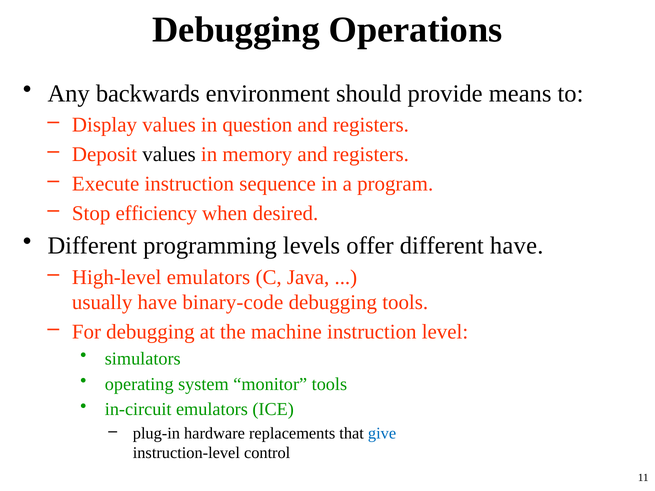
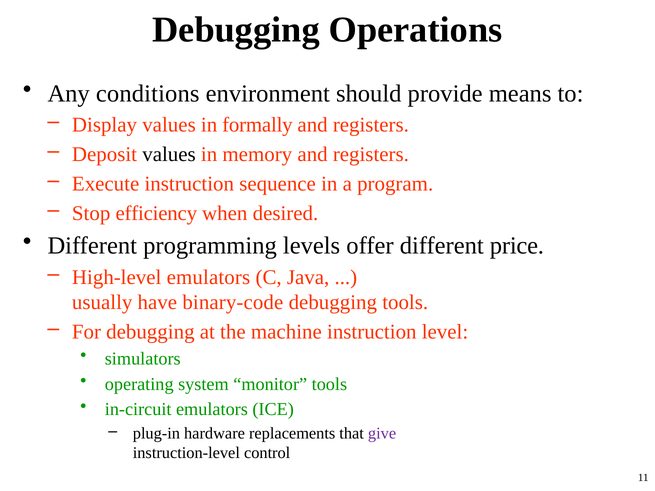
backwards: backwards -> conditions
question: question -> formally
different have: have -> price
give colour: blue -> purple
